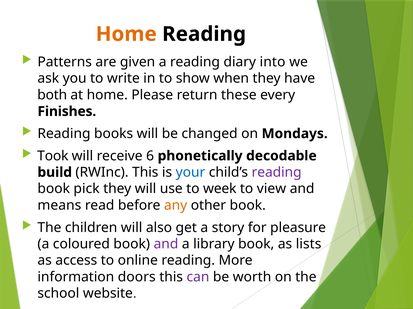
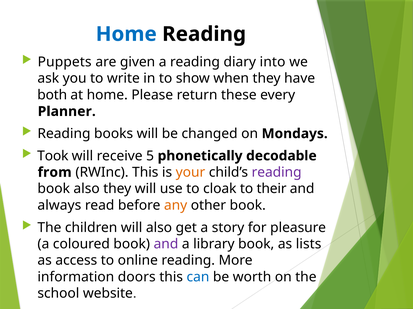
Home at (126, 34) colour: orange -> blue
Patterns: Patterns -> Puppets
Finishes: Finishes -> Planner
6: 6 -> 5
build: build -> from
your colour: blue -> orange
book pick: pick -> also
week: week -> cloak
view: view -> their
means: means -> always
can colour: purple -> blue
